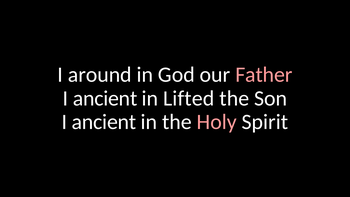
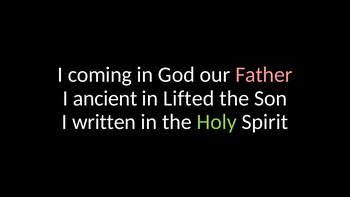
around: around -> coming
ancient at (104, 122): ancient -> written
Holy colour: pink -> light green
